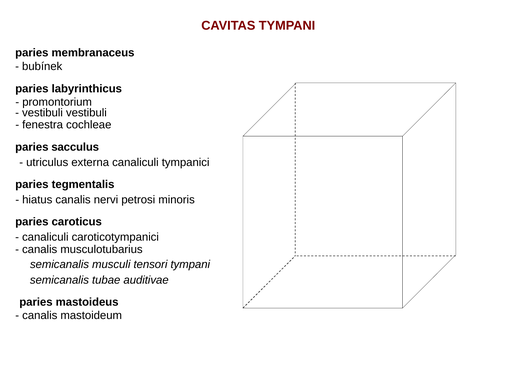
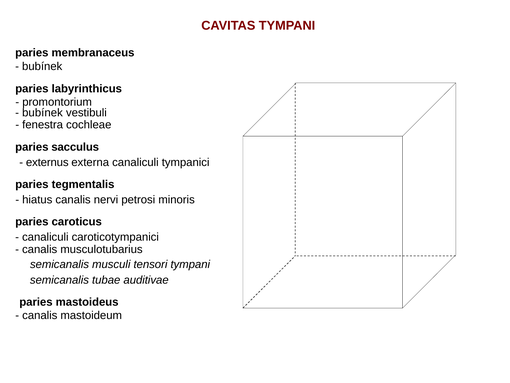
vestibuli at (43, 113): vestibuli -> bubínek
utriculus: utriculus -> externus
